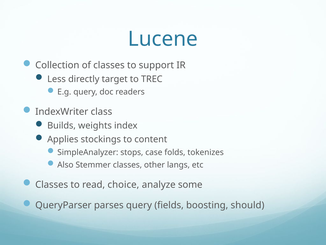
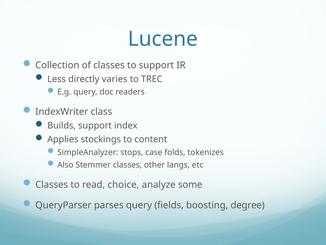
target: target -> varies
Builds weights: weights -> support
should: should -> degree
